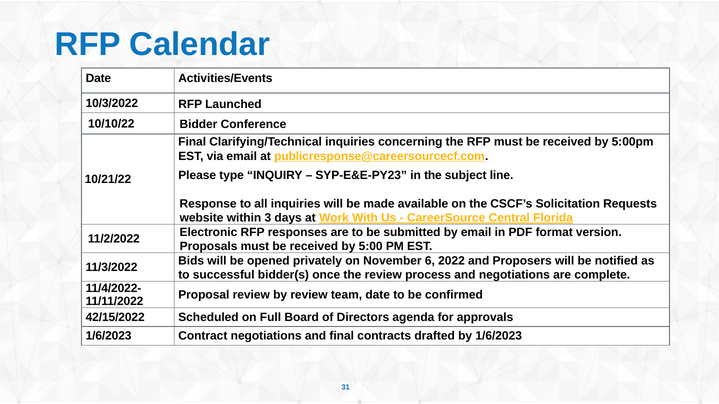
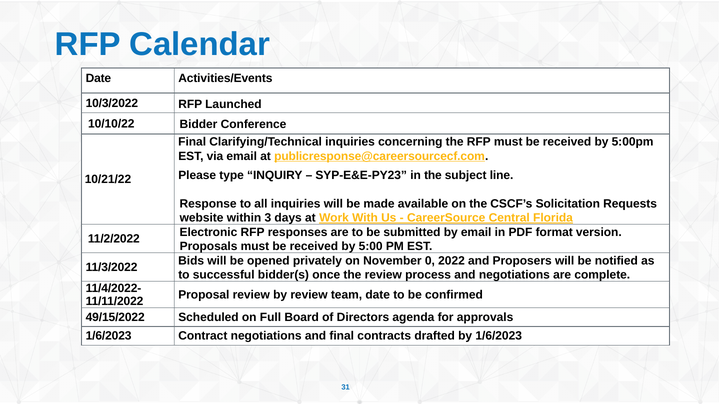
6: 6 -> 0
42/15/2022: 42/15/2022 -> 49/15/2022
